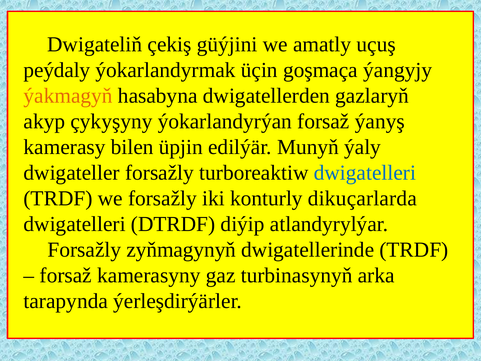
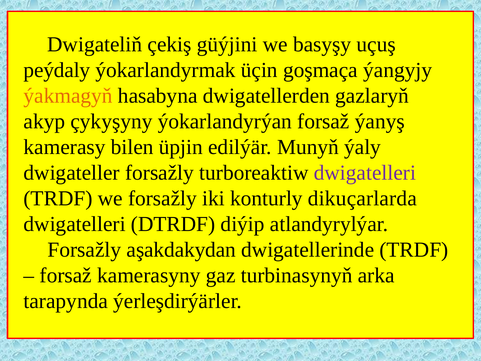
amatly: amatly -> basyşy
dwigatelleri at (365, 173) colour: blue -> purple
zyňmagynyň: zyňmagynyň -> aşakdakydan
